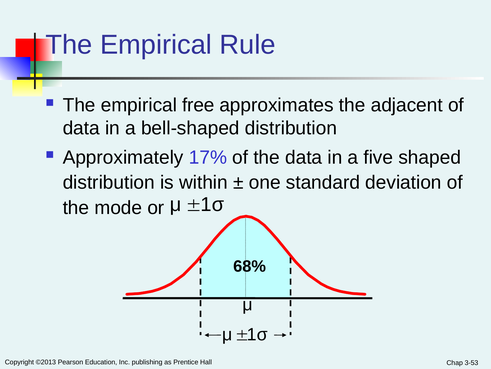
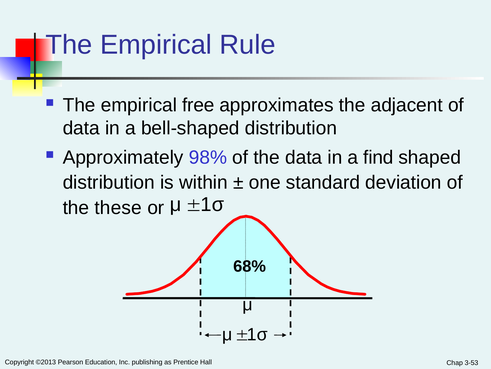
17%: 17% -> 98%
five: five -> find
mode: mode -> these
